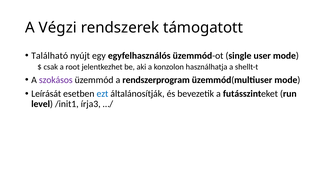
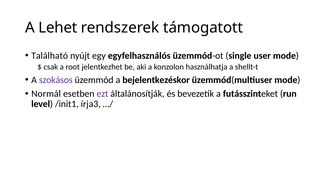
Végzi: Végzi -> Lehet
rendszerprogram: rendszerprogram -> bejelentkezéskor
Leírását: Leírását -> Normál
ezt colour: blue -> purple
